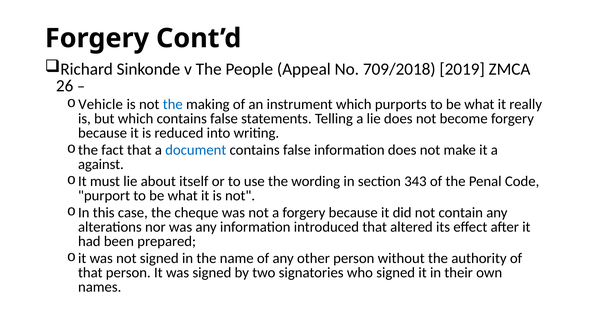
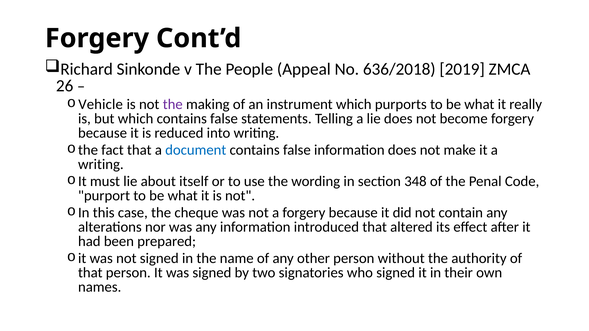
709/2018: 709/2018 -> 636/2018
the at (173, 104) colour: blue -> purple
against at (101, 164): against -> writing
343: 343 -> 348
